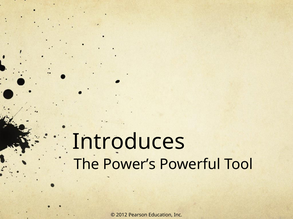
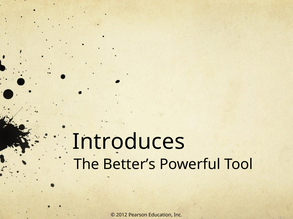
Power’s: Power’s -> Better’s
